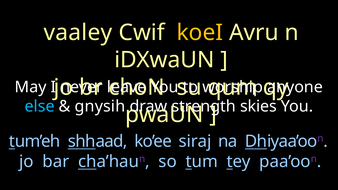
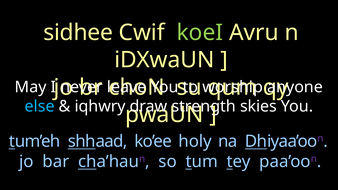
vaaley: vaaley -> sidhee
koeI colour: yellow -> light green
gnysih: gnysih -> iqhwry
siraj: siraj -> holy
